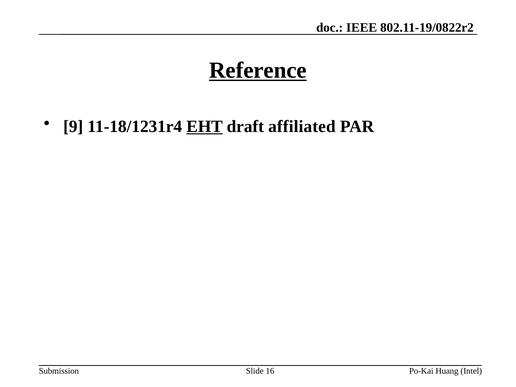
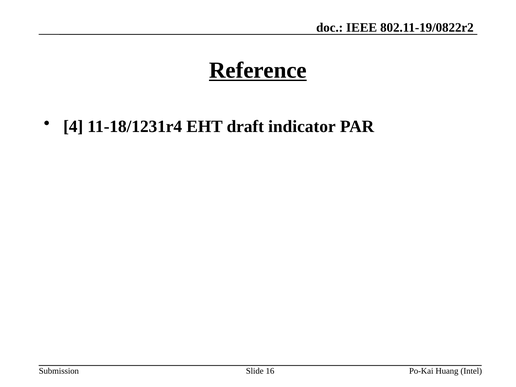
9: 9 -> 4
EHT underline: present -> none
affiliated: affiliated -> indicator
